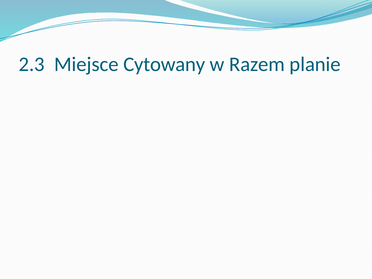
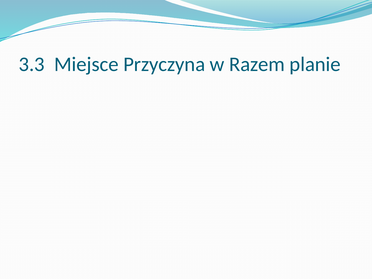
2.3: 2.3 -> 3.3
Cytowany: Cytowany -> Przyczyna
